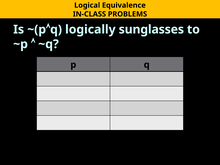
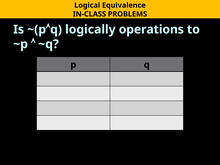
sunglasses: sunglasses -> operations
